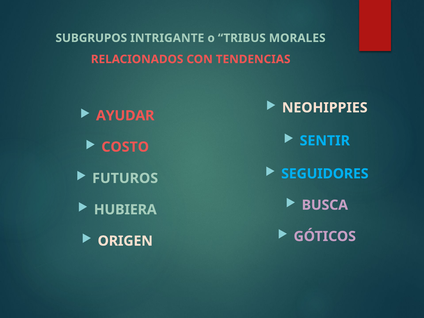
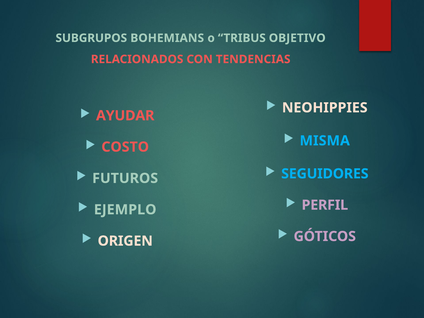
INTRIGANTE: INTRIGANTE -> BOHEMIANS
MORALES: MORALES -> OBJETIVO
SENTIR: SENTIR -> MISMA
BUSCA: BUSCA -> PERFIL
HUBIERA: HUBIERA -> EJEMPLO
